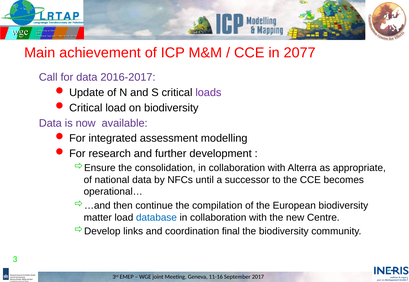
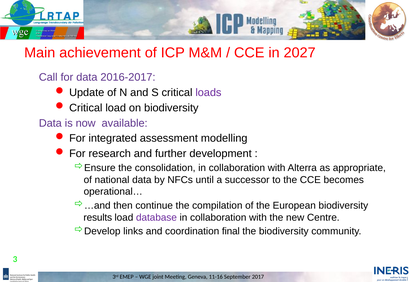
2077: 2077 -> 2027
matter: matter -> results
database colour: blue -> purple
